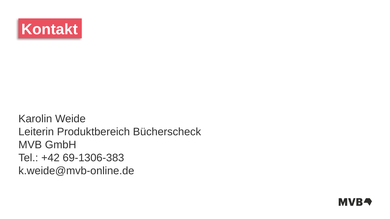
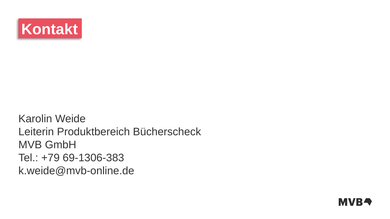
+42: +42 -> +79
